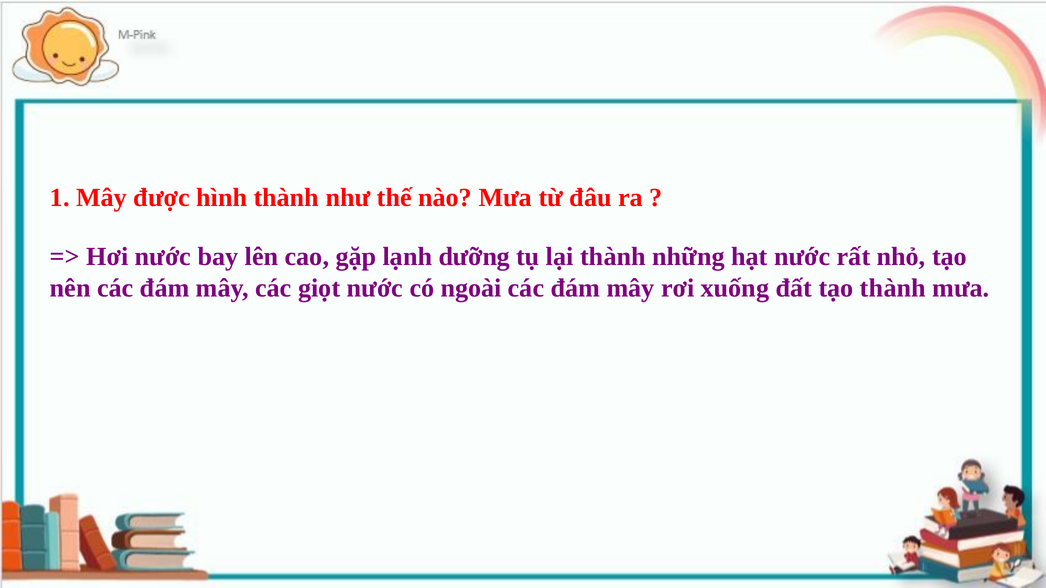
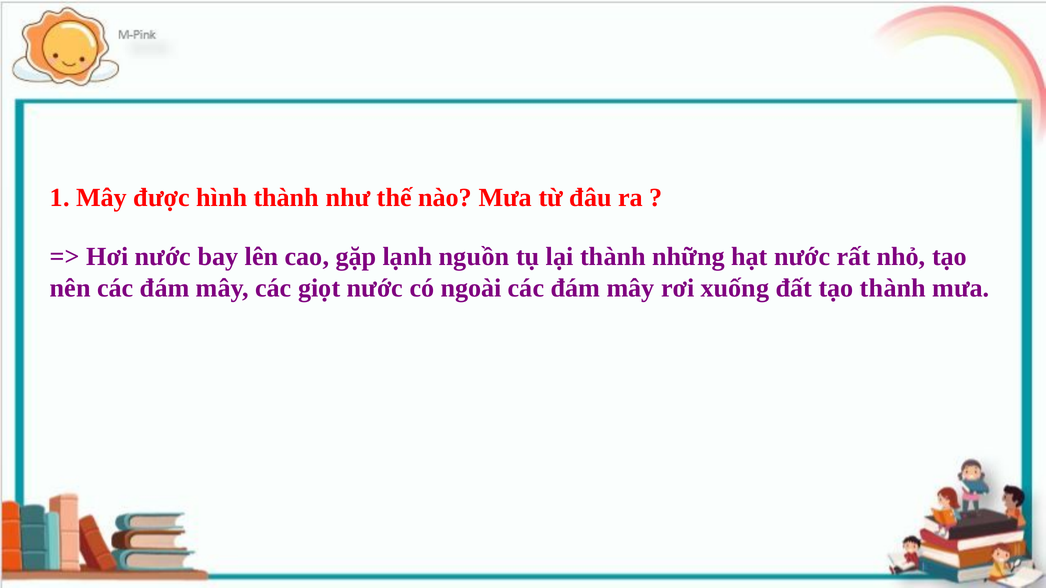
dưỡng: dưỡng -> nguồn
